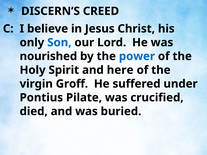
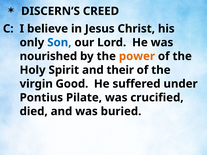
power colour: blue -> orange
here: here -> their
Groff: Groff -> Good
